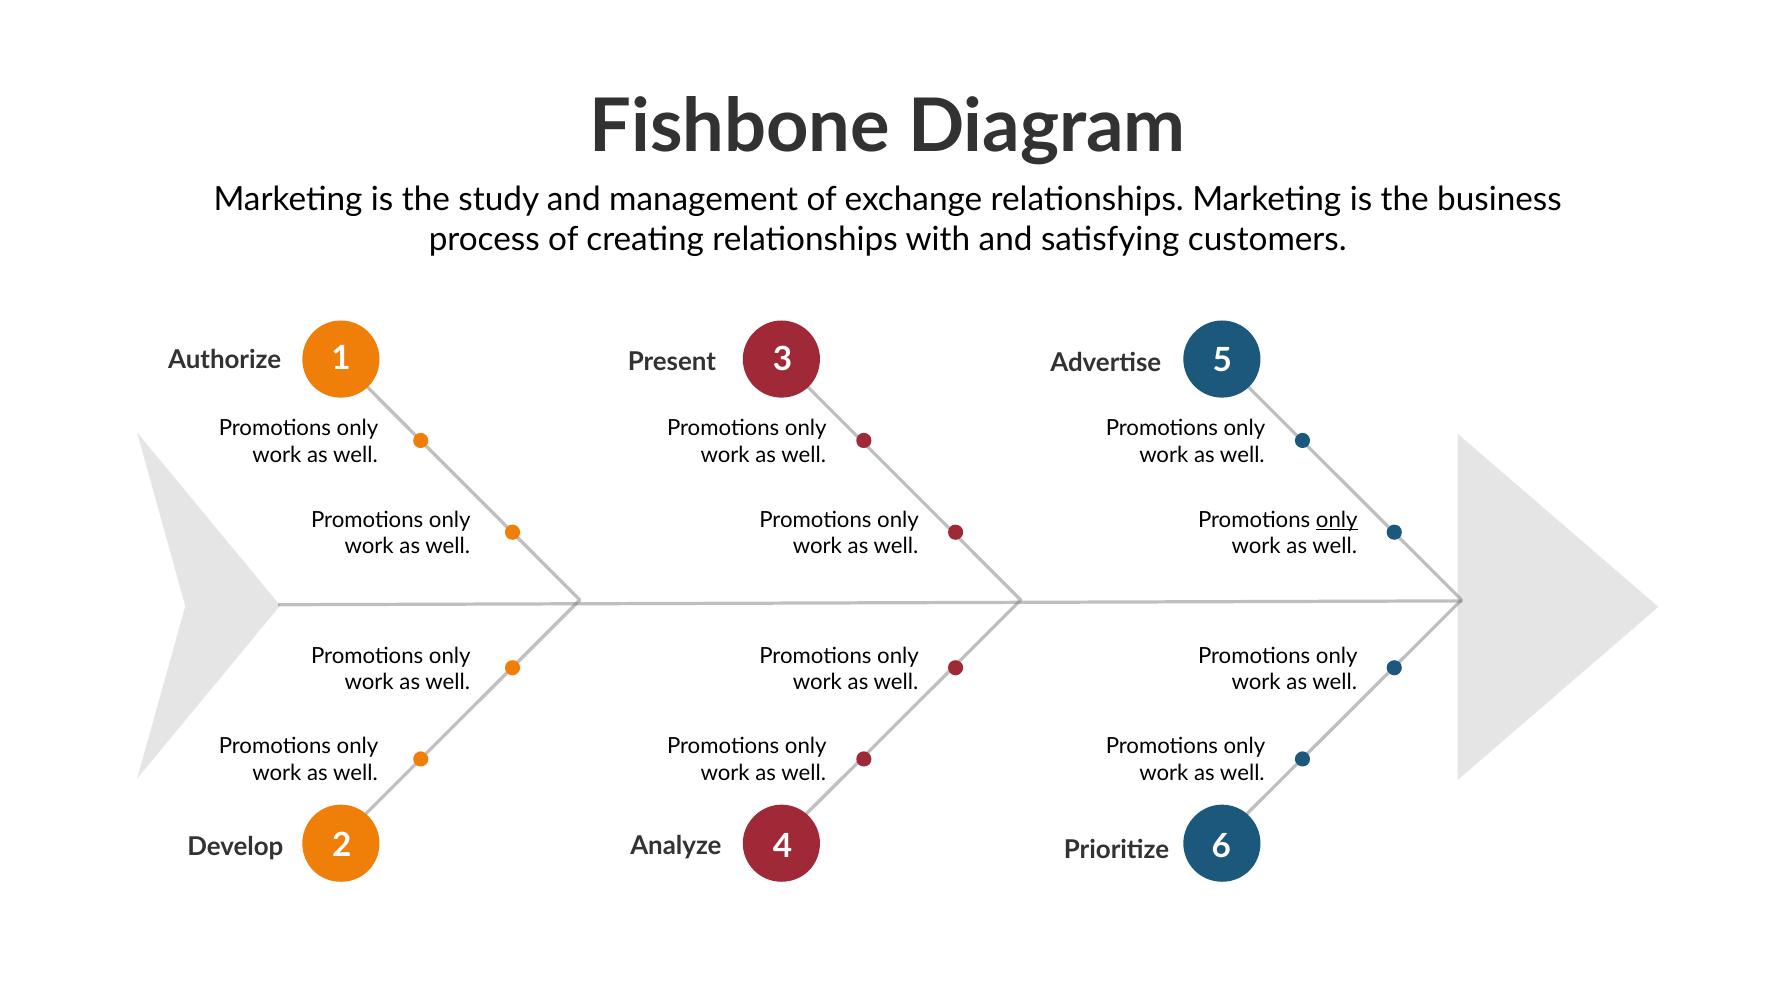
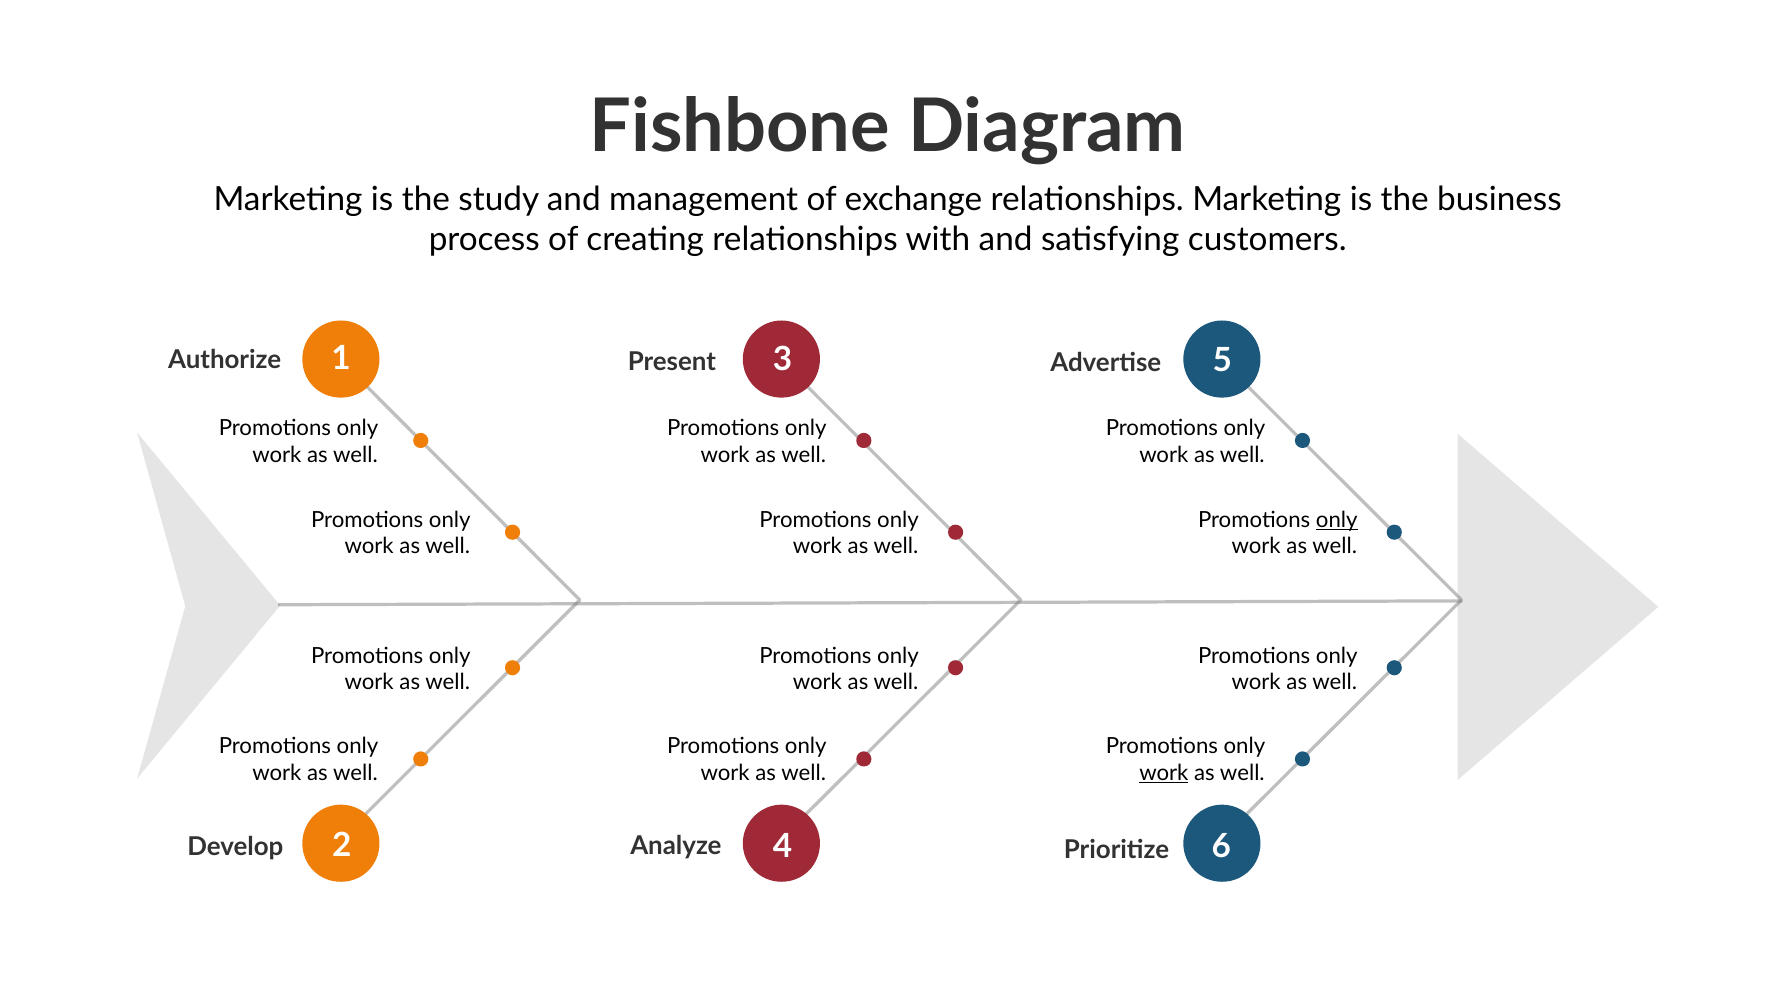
work at (1164, 773) underline: none -> present
